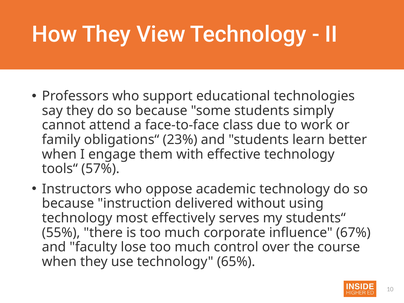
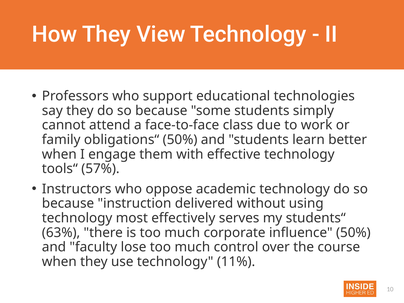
obligations“ 23%: 23% -> 50%
55%: 55% -> 63%
influence 67%: 67% -> 50%
65%: 65% -> 11%
